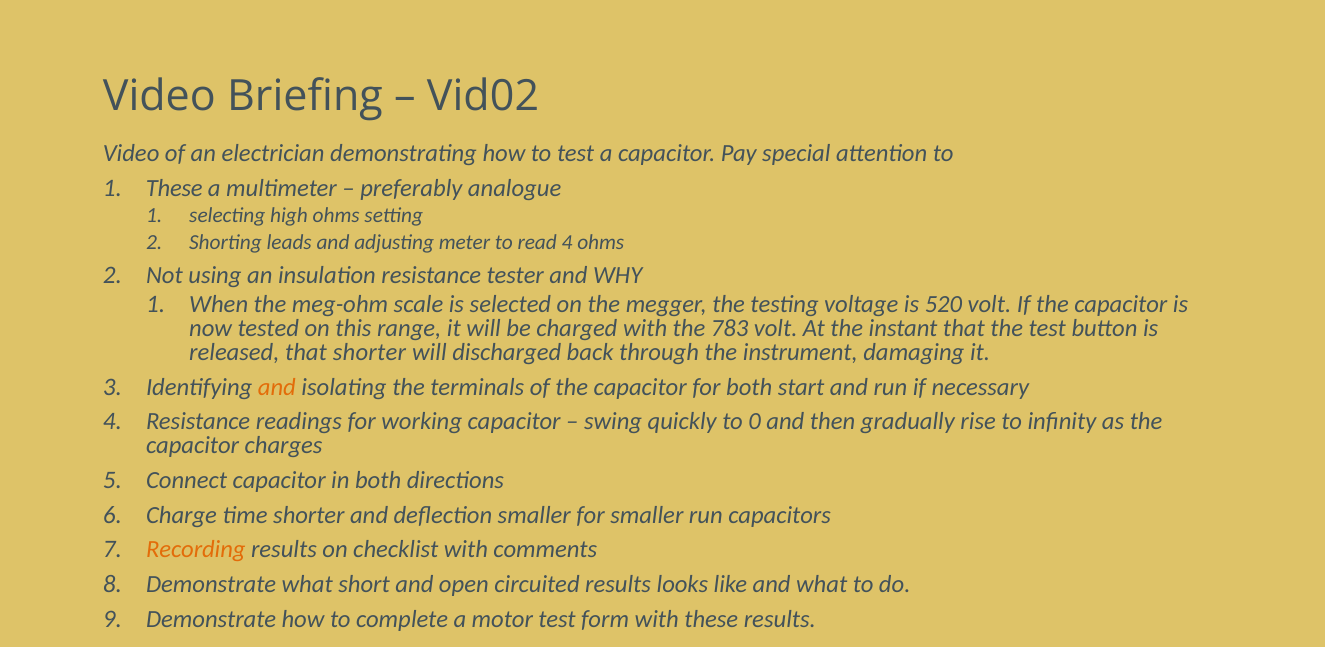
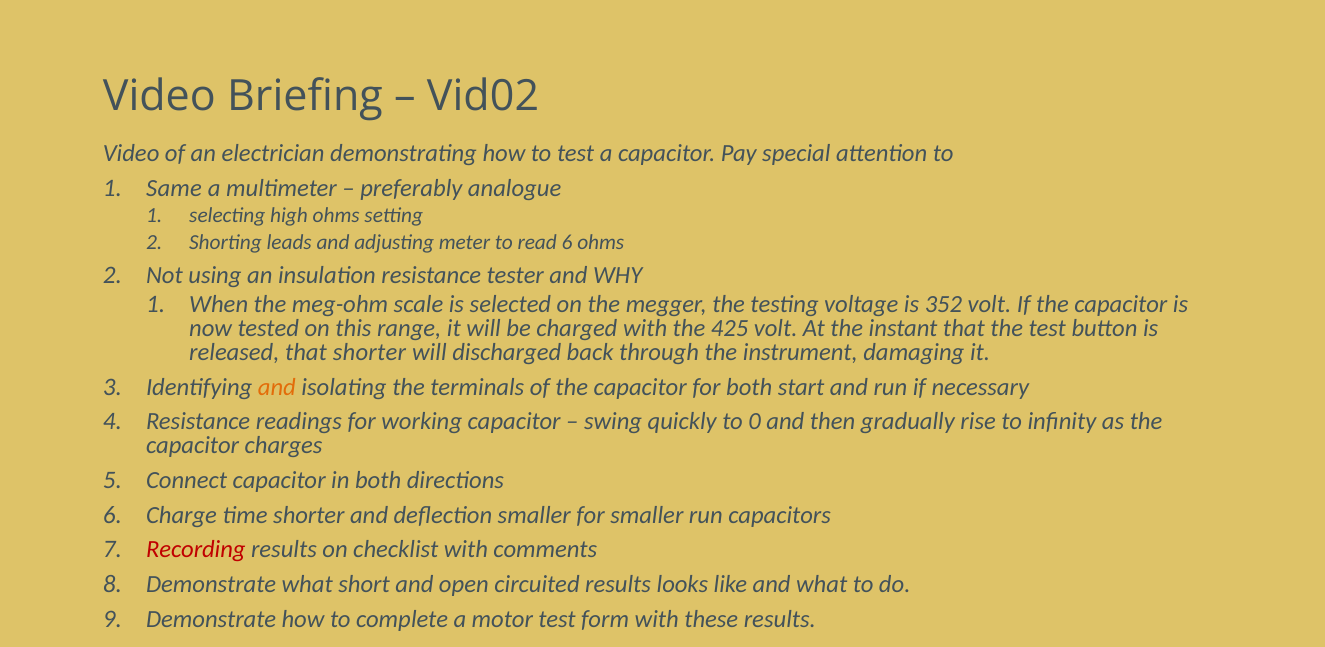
These at (174, 188): These -> Same
read 4: 4 -> 6
520: 520 -> 352
783: 783 -> 425
Recording colour: orange -> red
